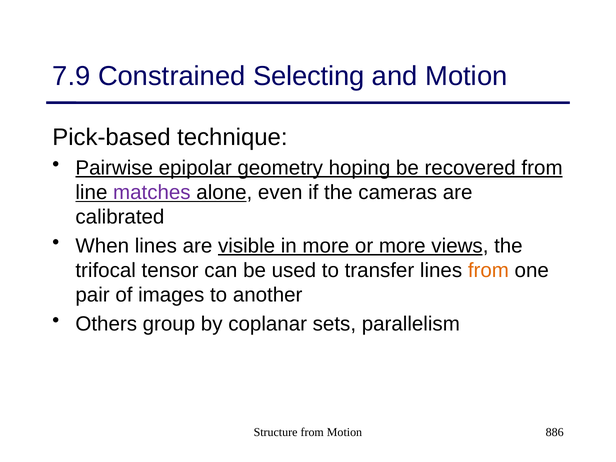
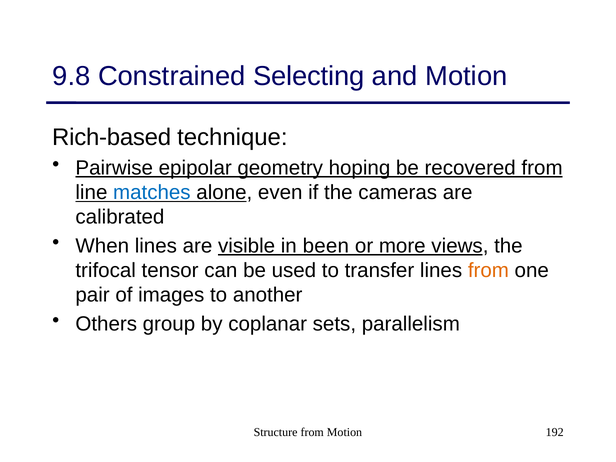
7.9: 7.9 -> 9.8
Pick-based: Pick-based -> Rich-based
matches colour: purple -> blue
in more: more -> been
886: 886 -> 192
